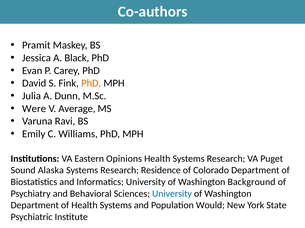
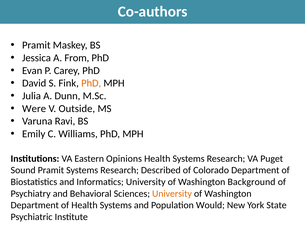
Black: Black -> From
Average: Average -> Outside
Sound Alaska: Alaska -> Pramit
Residence: Residence -> Described
University at (172, 194) colour: blue -> orange
